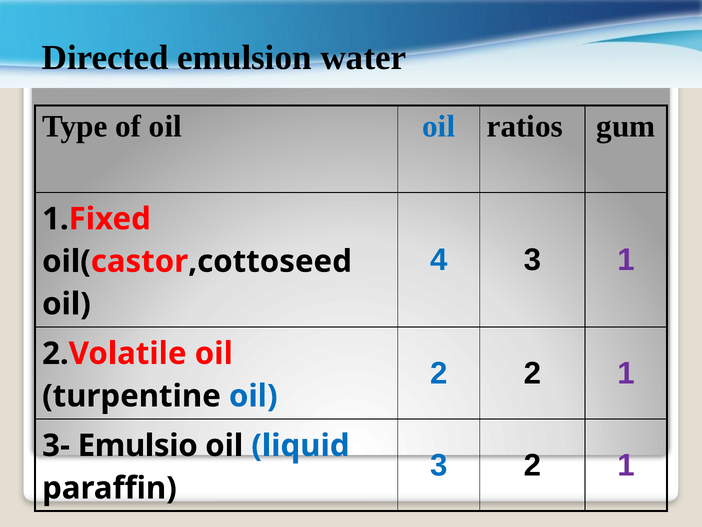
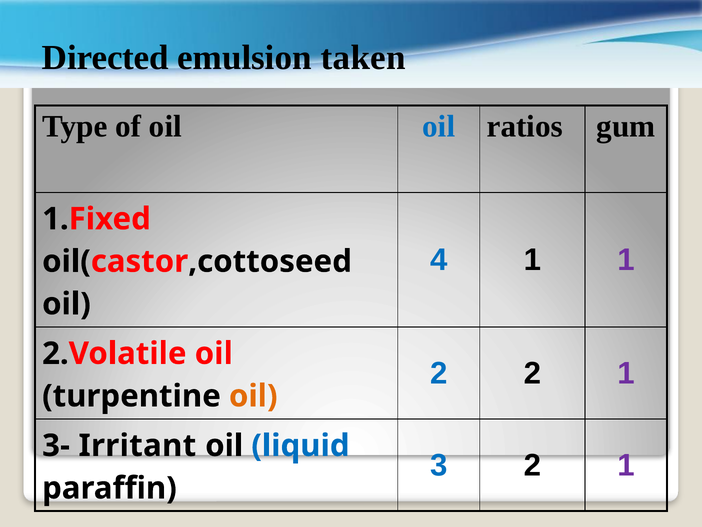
water: water -> taken
4 3: 3 -> 1
oil at (253, 396) colour: blue -> orange
Emulsio: Emulsio -> Irritant
